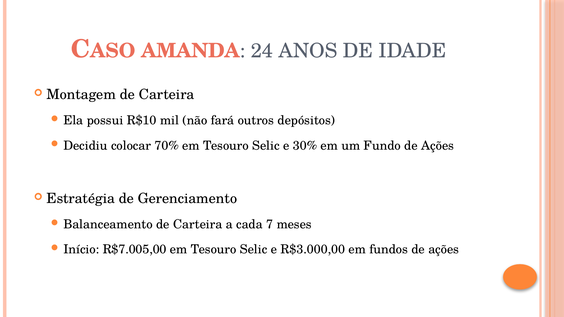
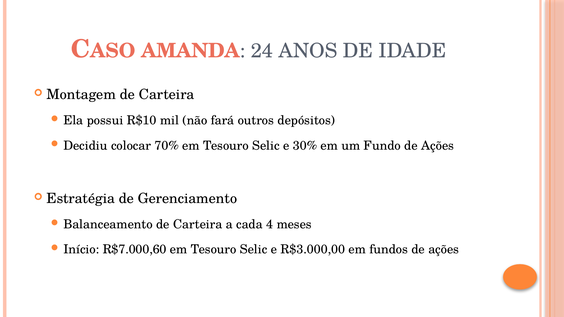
7: 7 -> 4
R$7.005,00: R$7.005,00 -> R$7.000,60
